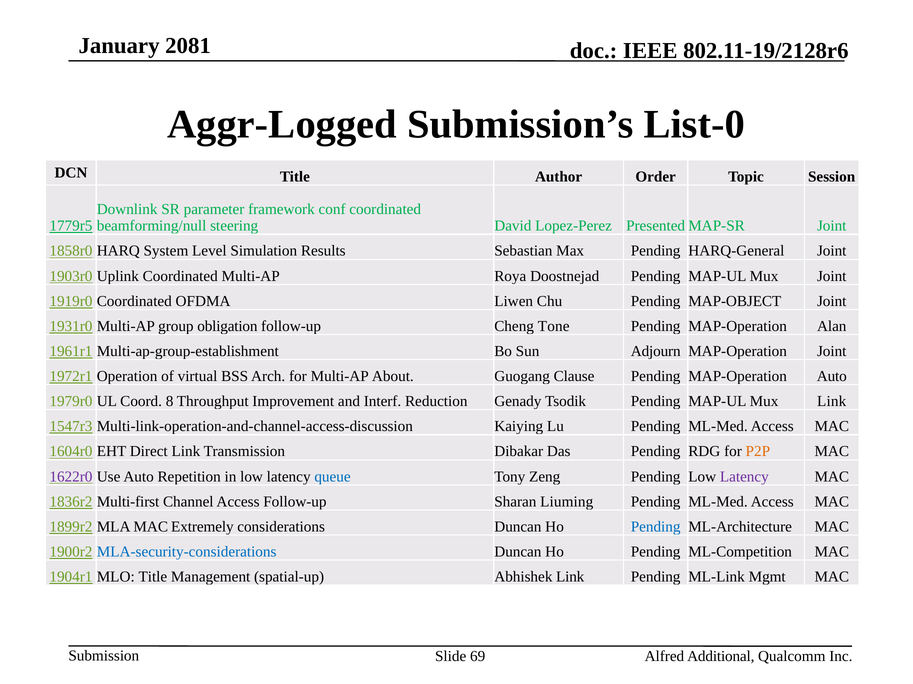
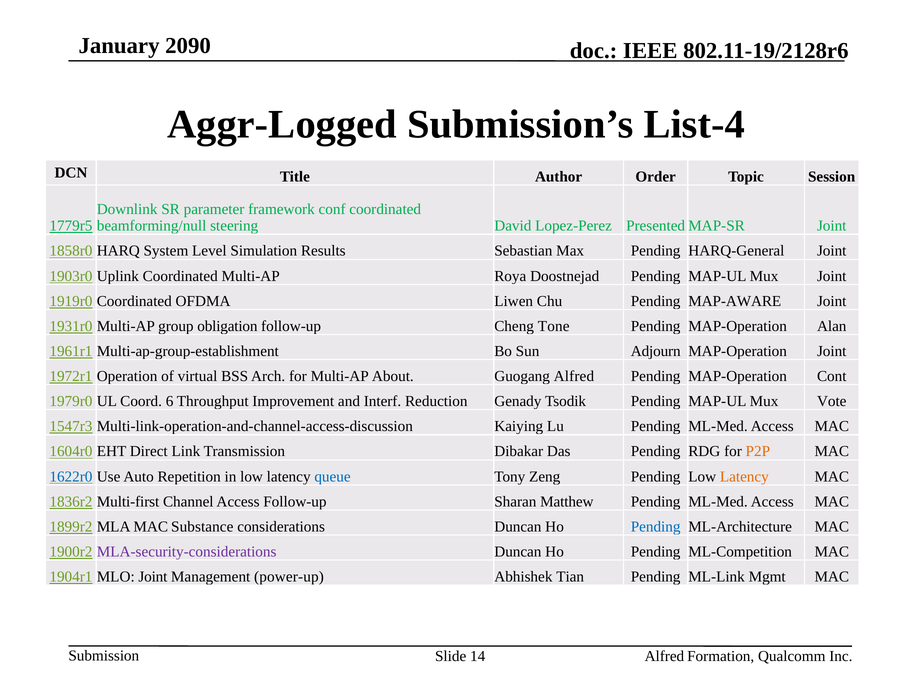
2081: 2081 -> 2090
List-0: List-0 -> List-4
MAP-OBJECT: MAP-OBJECT -> MAP-AWARE
Guogang Clause: Clause -> Alfred
MAP-Operation Auto: Auto -> Cont
8: 8 -> 6
Mux Link: Link -> Vote
1622r0 colour: purple -> blue
Latency at (744, 477) colour: purple -> orange
Liuming: Liuming -> Matthew
Extremely: Extremely -> Substance
MLA-security-considerations colour: blue -> purple
MLO Title: Title -> Joint
spatial-up: spatial-up -> power-up
Abhishek Link: Link -> Tian
69: 69 -> 14
Additional: Additional -> Formation
